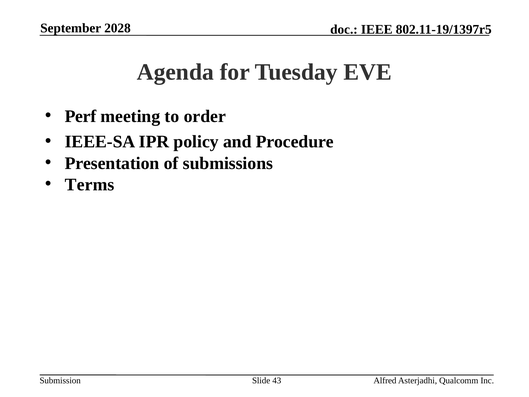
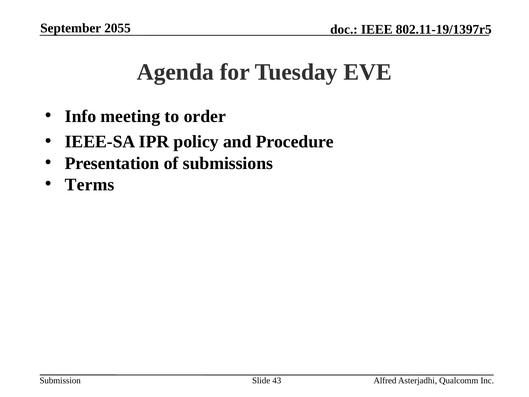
2028: 2028 -> 2055
Perf: Perf -> Info
